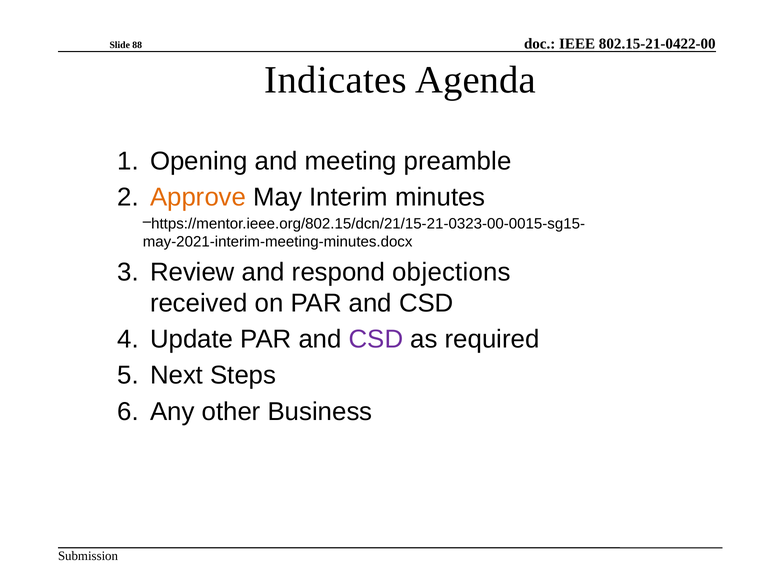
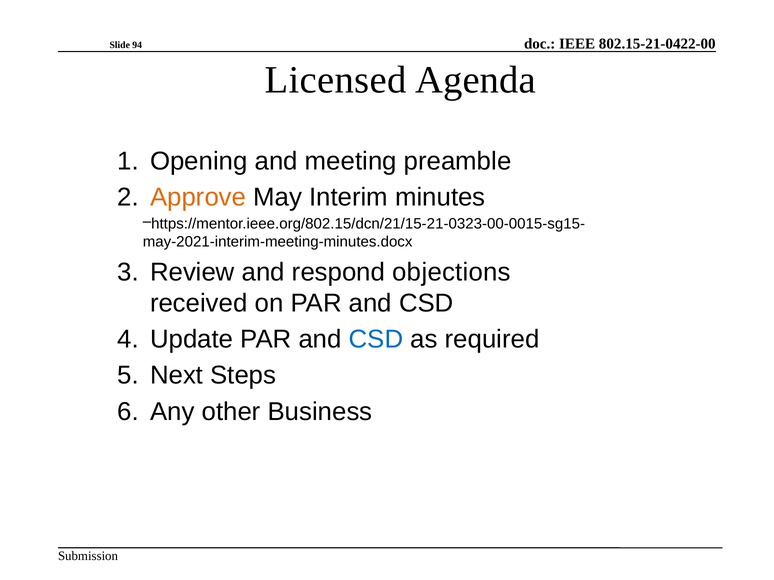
88: 88 -> 94
Indicates: Indicates -> Licensed
CSD at (376, 340) colour: purple -> blue
